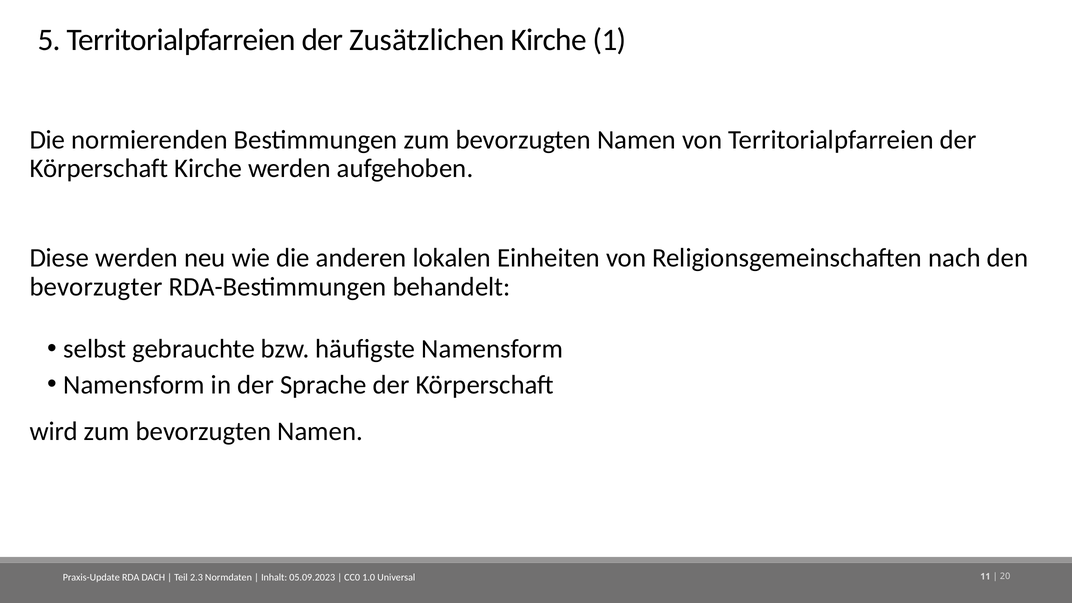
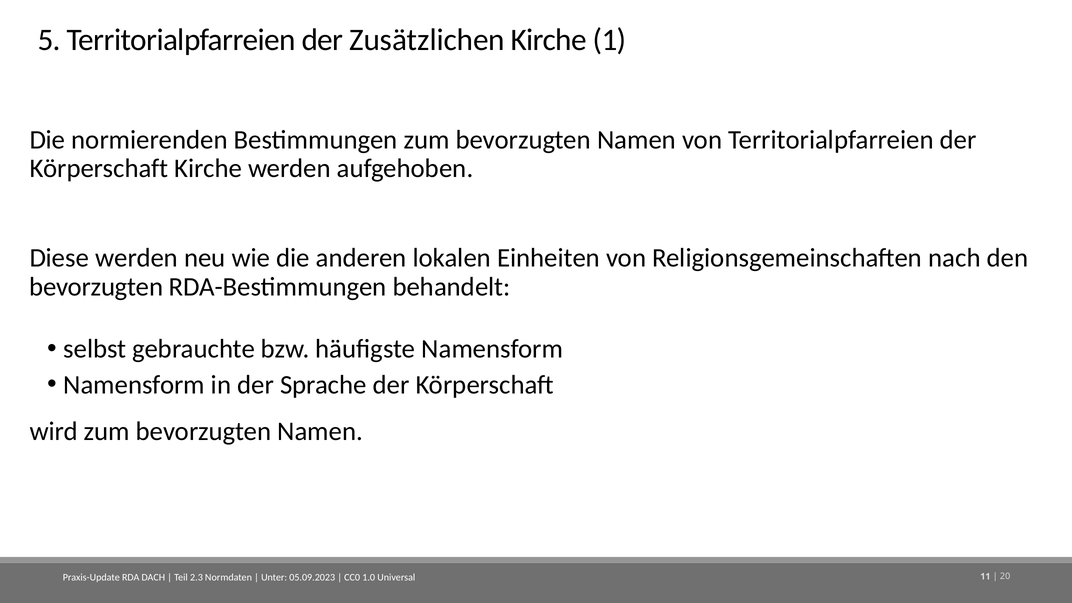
bevorzugter at (96, 287): bevorzugter -> bevorzugten
Inhalt: Inhalt -> Unter
